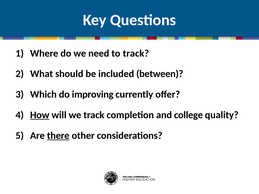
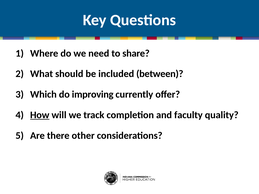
to track: track -> share
college: college -> faculty
there underline: present -> none
